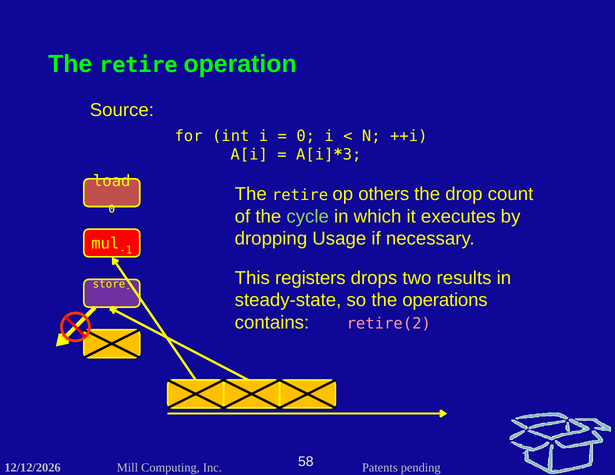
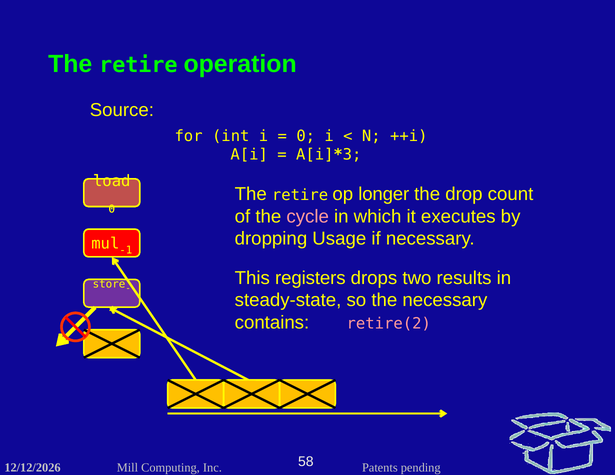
others: others -> longer
cycle colour: light green -> pink
the operations: operations -> necessary
